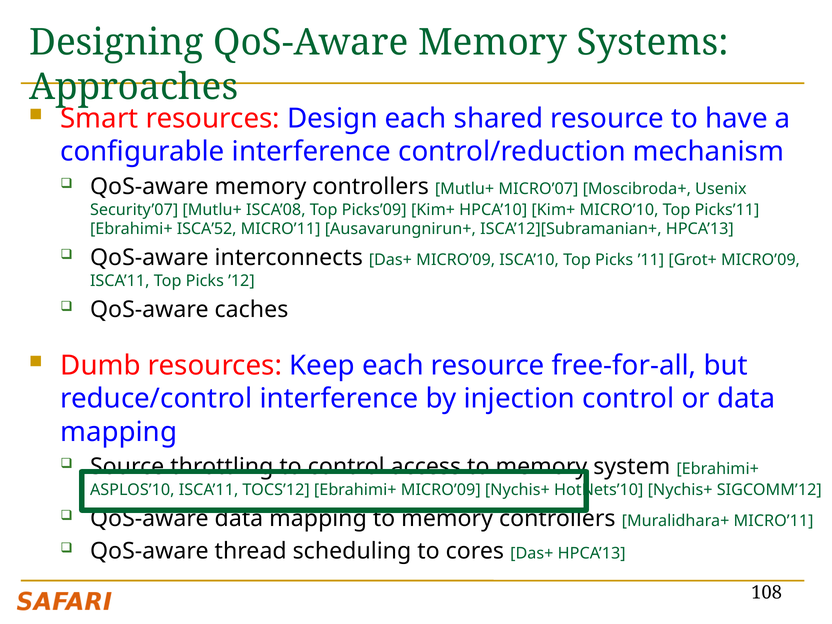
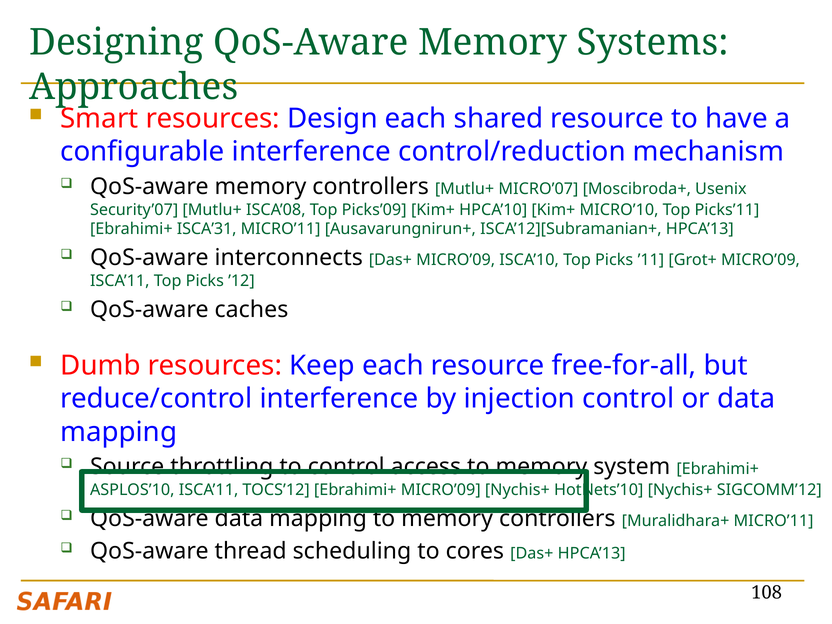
ISCA’52: ISCA’52 -> ISCA’31
